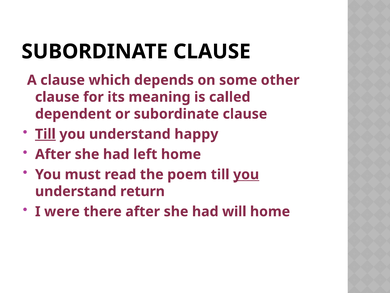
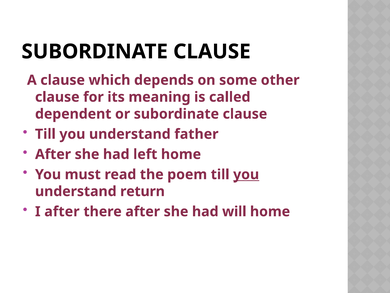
Till at (45, 134) underline: present -> none
happy: happy -> father
I were: were -> after
